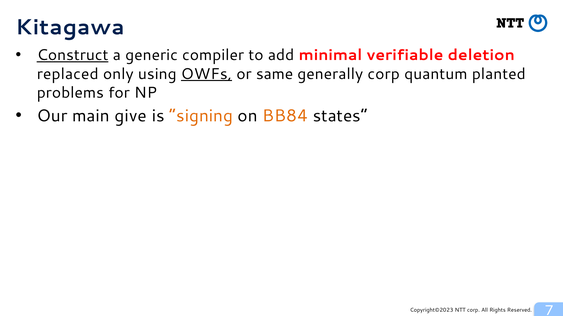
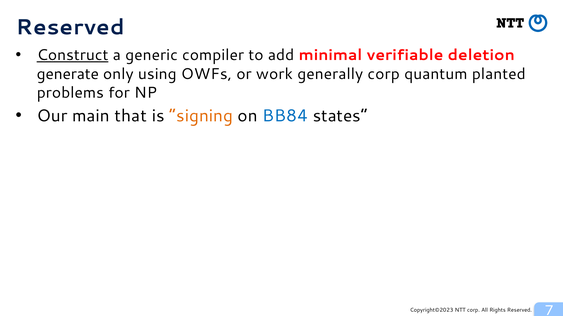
Kitagawa at (70, 27): Kitagawa -> Reserved
replaced: replaced -> generate
OWFs underline: present -> none
same: same -> work
give: give -> that
BB84 colour: orange -> blue
